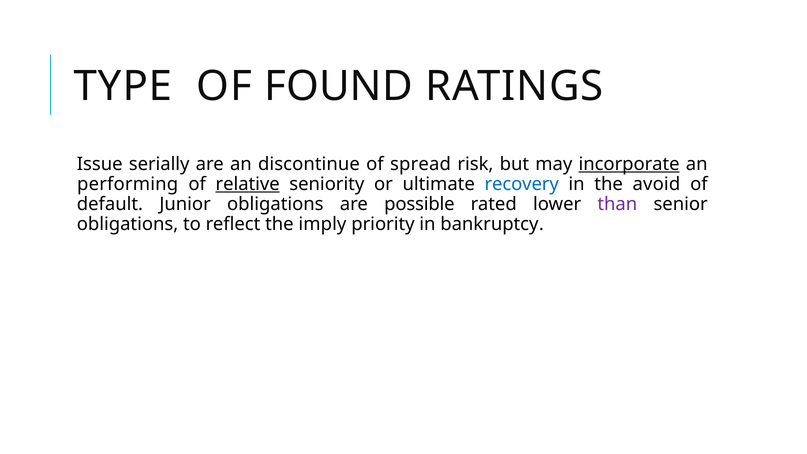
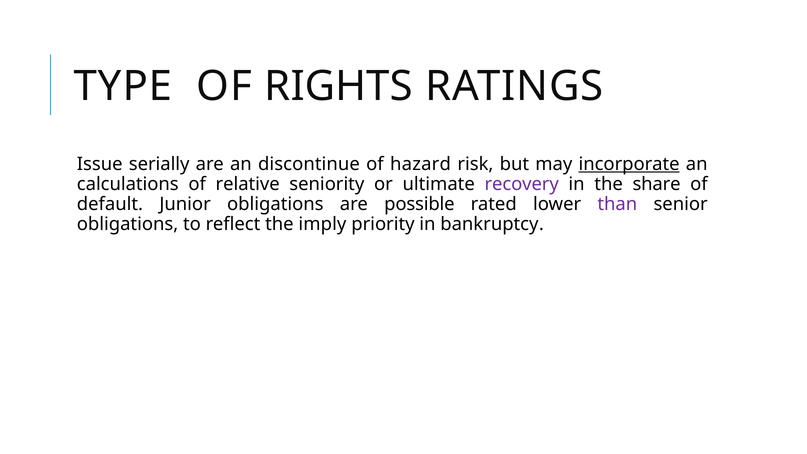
FOUND: FOUND -> RIGHTS
spread: spread -> hazard
performing: performing -> calculations
relative underline: present -> none
recovery colour: blue -> purple
avoid: avoid -> share
